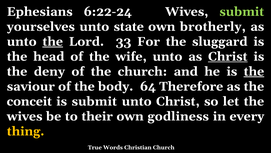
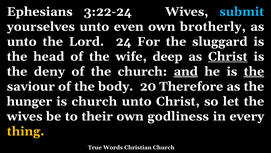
6:22-24: 6:22-24 -> 3:22-24
submit at (242, 12) colour: light green -> light blue
state: state -> even
the at (53, 41) underline: present -> none
33: 33 -> 24
wife unto: unto -> deep
and underline: none -> present
64: 64 -> 20
conceit: conceit -> hunger
is submit: submit -> church
